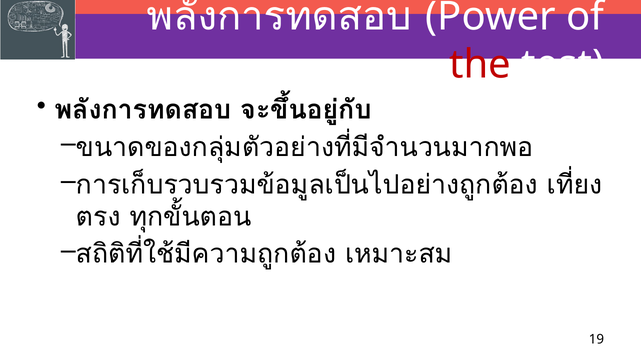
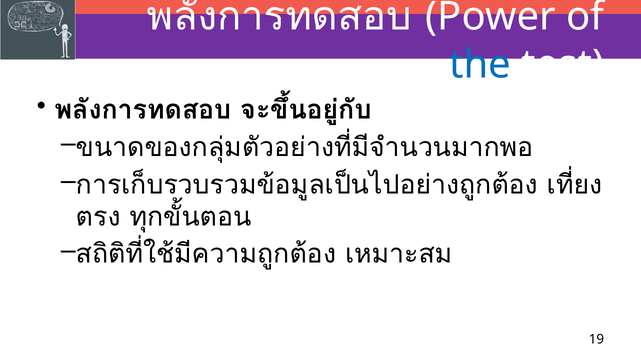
the colour: red -> blue
